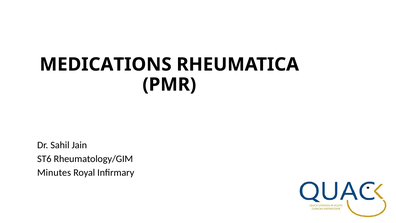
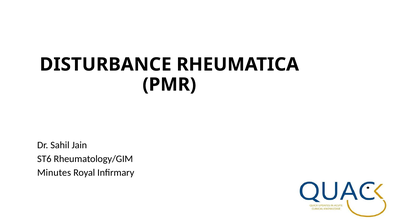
MEDICATIONS: MEDICATIONS -> DISTURBANCE
